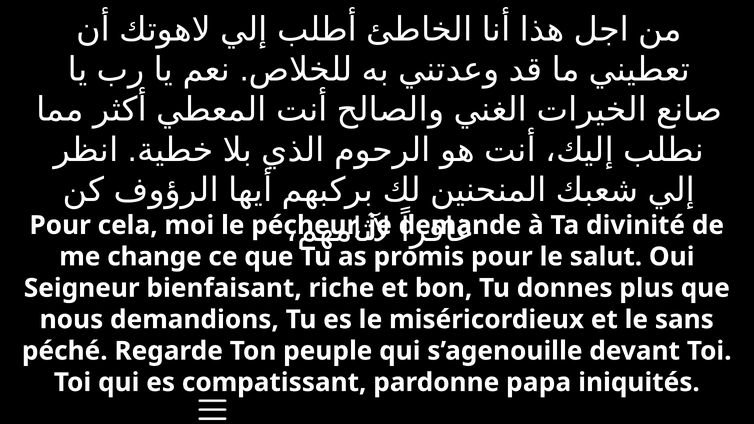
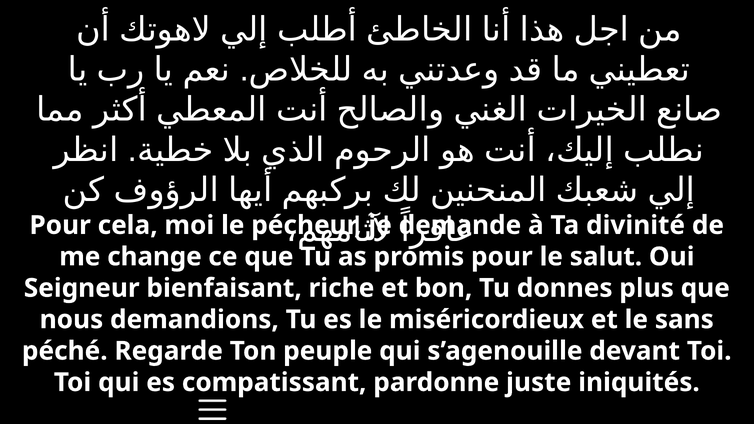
papa: papa -> juste
